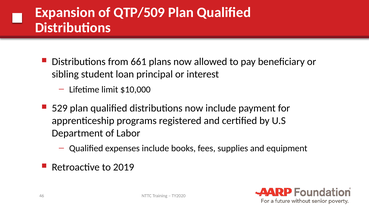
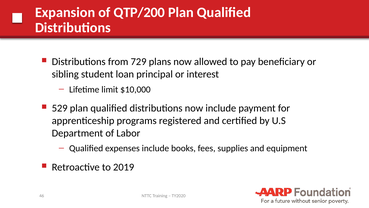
QTP/509: QTP/509 -> QTP/200
661: 661 -> 729
